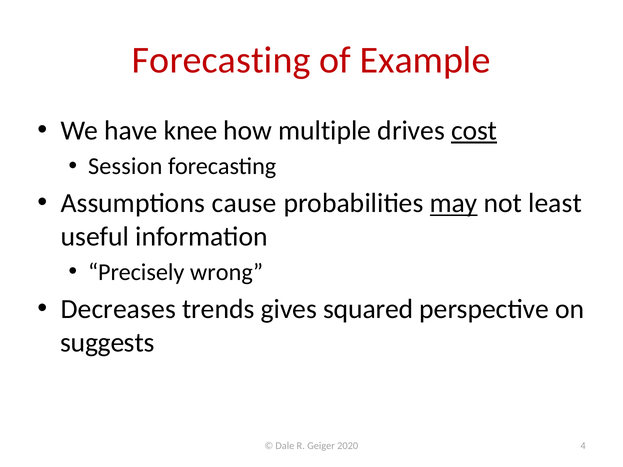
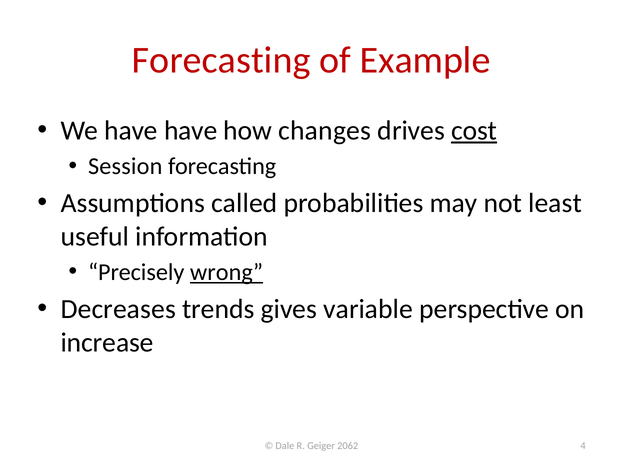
have knee: knee -> have
multiple: multiple -> changes
cause: cause -> called
may underline: present -> none
wrong underline: none -> present
squared: squared -> variable
suggests: suggests -> increase
2020: 2020 -> 2062
